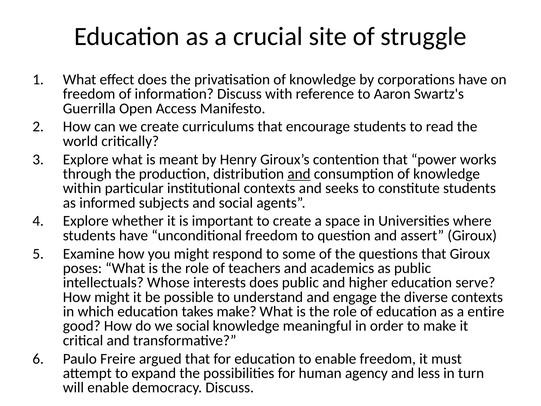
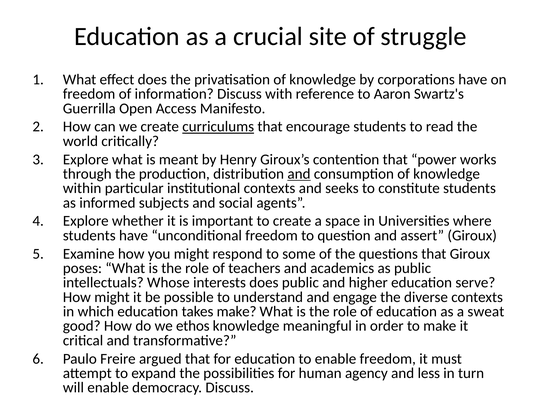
curriculums underline: none -> present
entire: entire -> sweat
we social: social -> ethos
